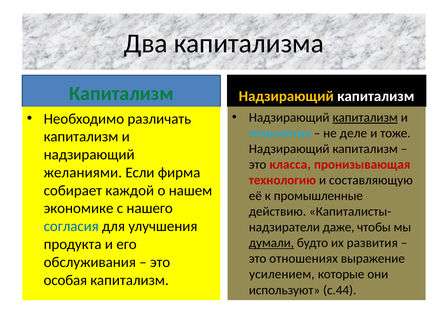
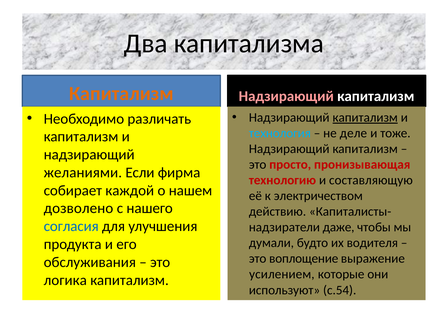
Капитализм at (121, 94) colour: green -> orange
Надзирающий at (286, 96) colour: yellow -> pink
класса: класса -> просто
промышленные: промышленные -> электричеством
экономике: экономике -> дозволено
думали underline: present -> none
развития: развития -> водителя
отношениях: отношениях -> воплощение
особая: особая -> логика
с.44: с.44 -> с.54
